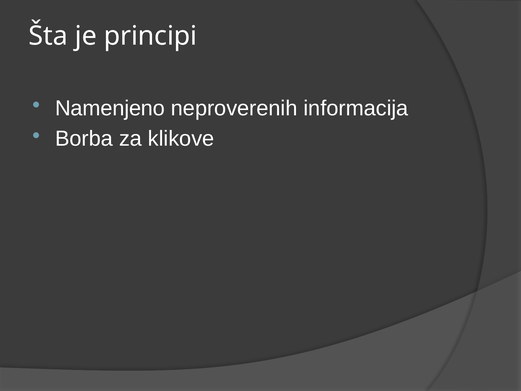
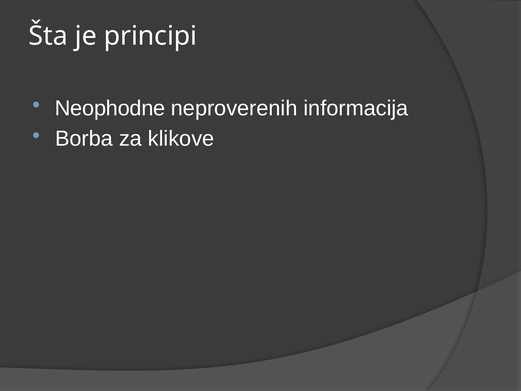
Namenjeno: Namenjeno -> Neophodne
